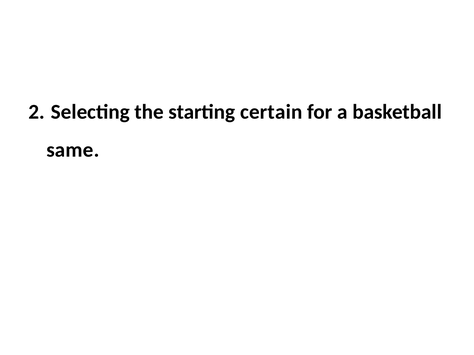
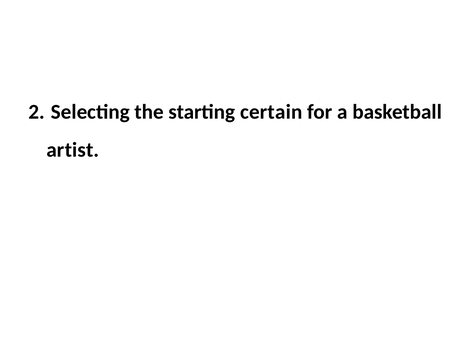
same: same -> artist
